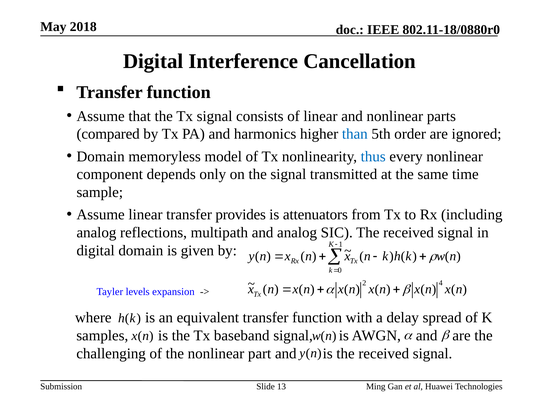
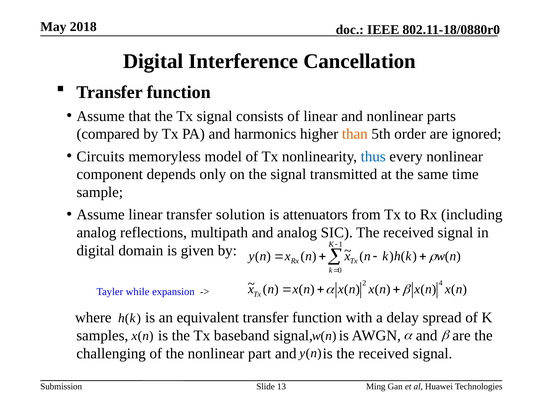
than colour: blue -> orange
Domain at (101, 157): Domain -> Circuits
provides: provides -> solution
levels: levels -> while
